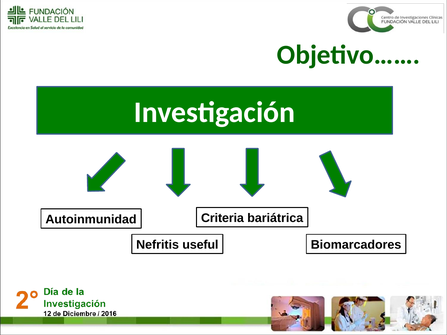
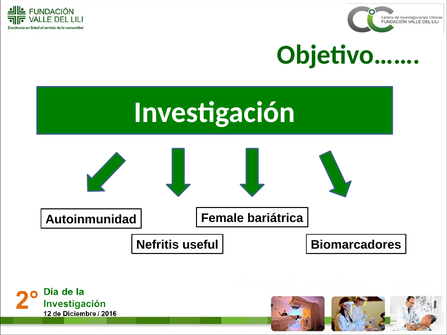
Criteria: Criteria -> Female
